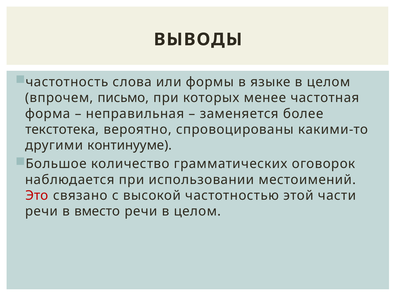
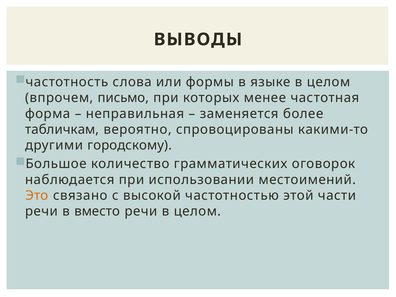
текстотека: текстотека -> табличкам
континууме: континууме -> городскому
Это colour: red -> orange
